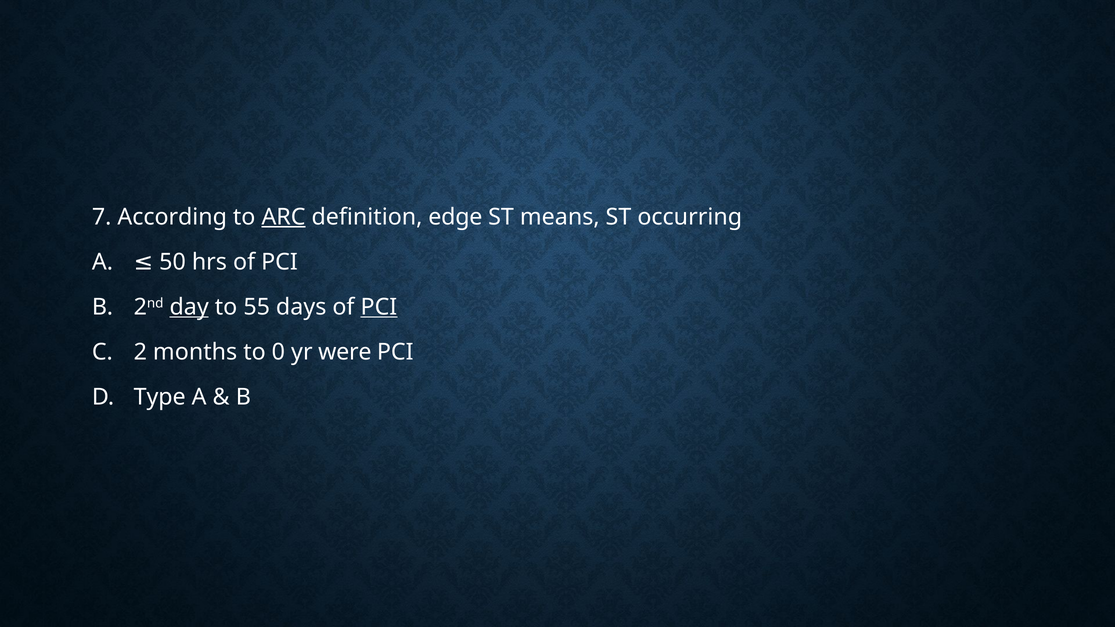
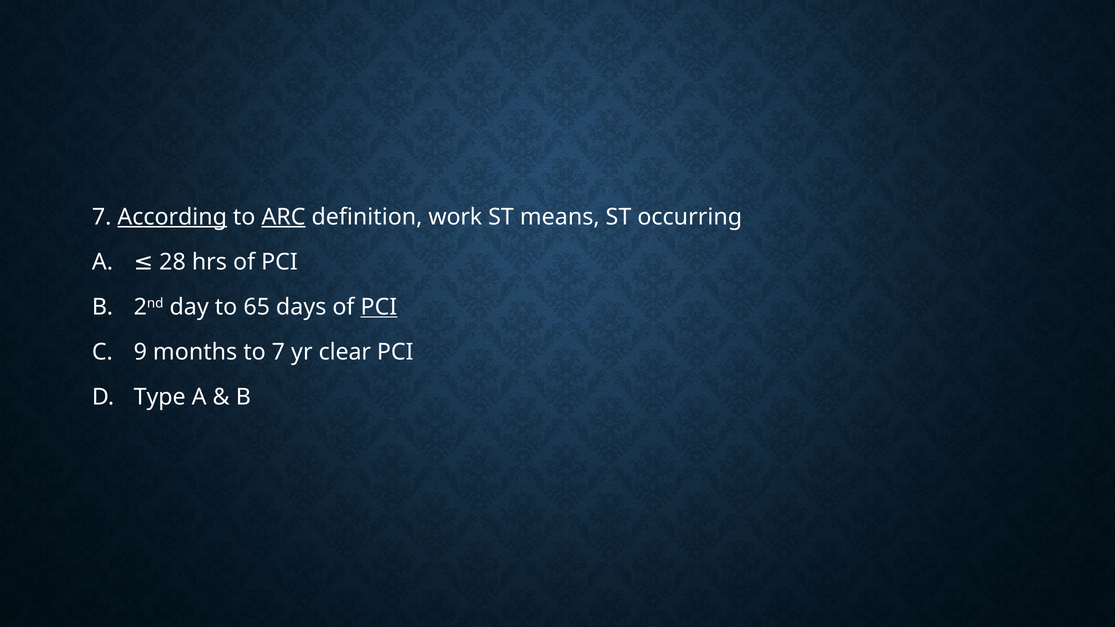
According underline: none -> present
edge: edge -> work
50: 50 -> 28
day underline: present -> none
55: 55 -> 65
2: 2 -> 9
to 0: 0 -> 7
were: were -> clear
